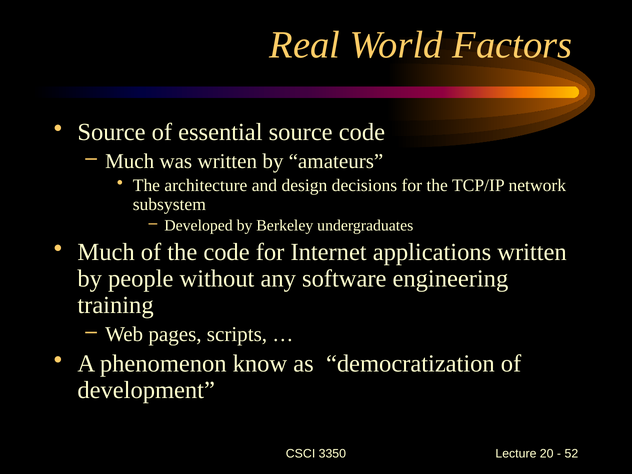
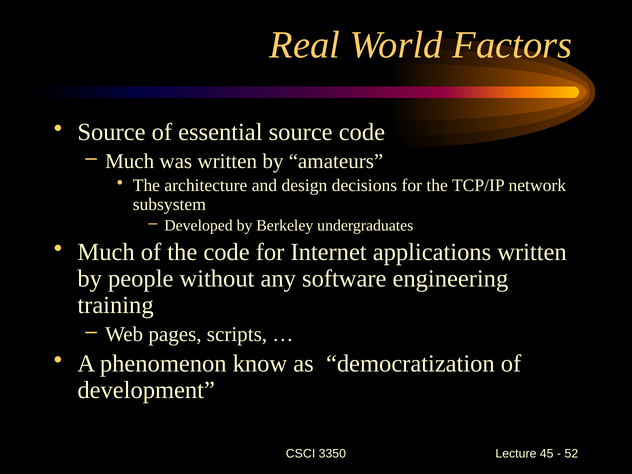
20: 20 -> 45
